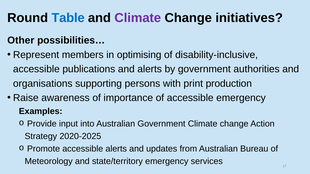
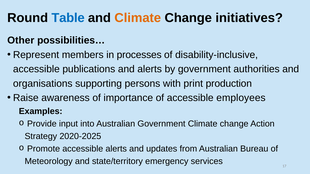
Climate at (138, 18) colour: purple -> orange
optimising: optimising -> processes
accessible emergency: emergency -> employees
